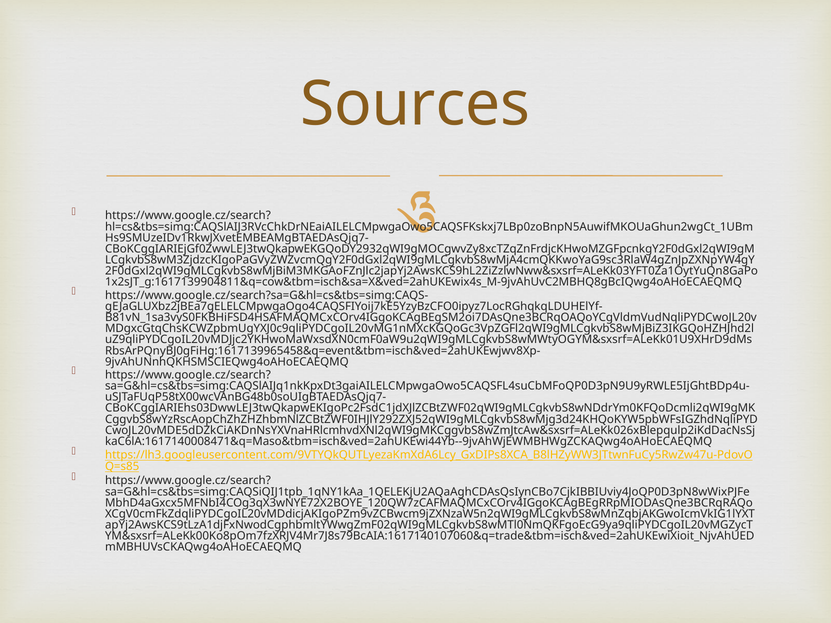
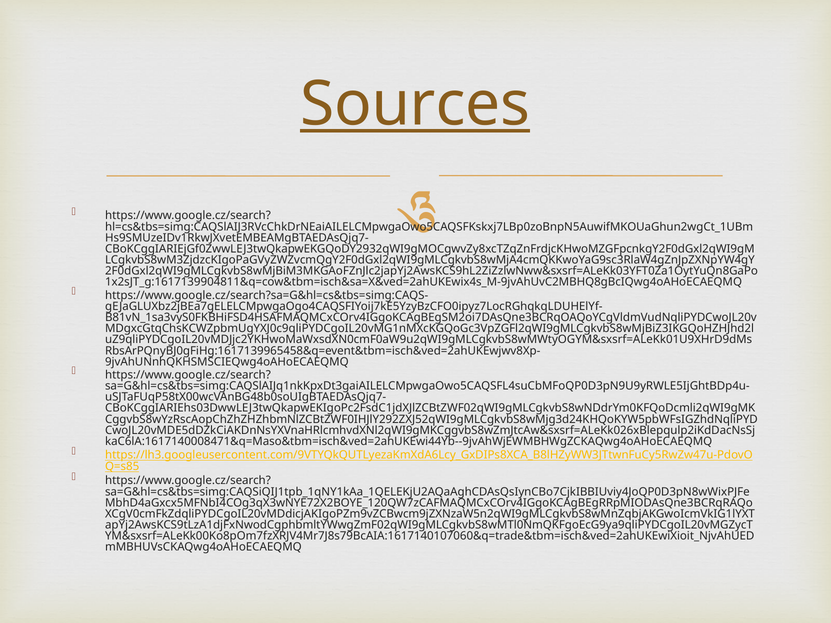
Sources underline: none -> present
